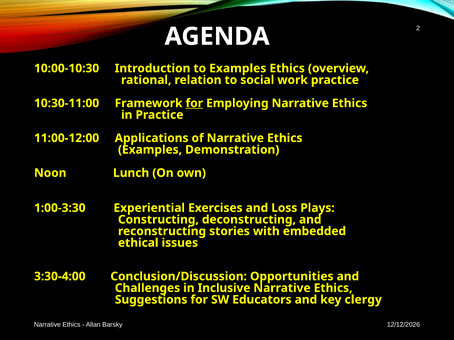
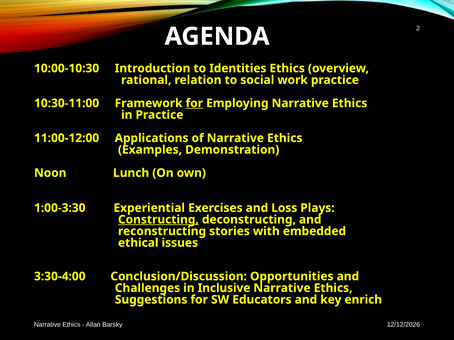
to Examples: Examples -> Identities
Constructing underline: none -> present
clergy: clergy -> enrich
